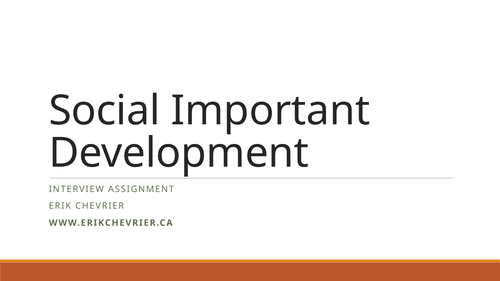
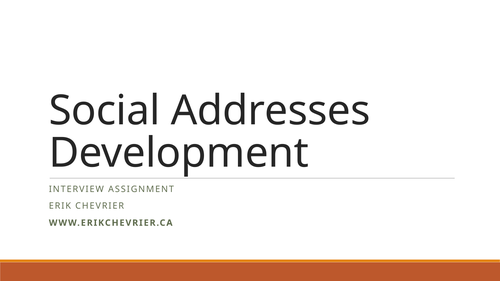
Important: Important -> Addresses
